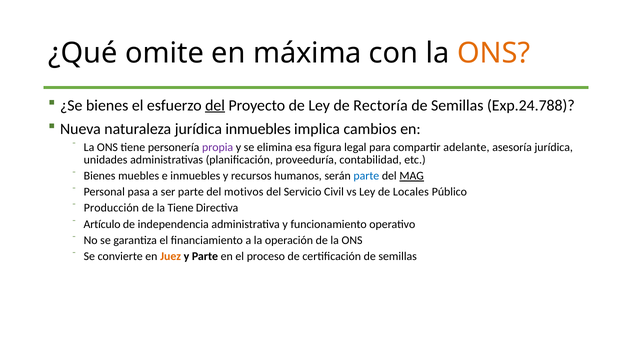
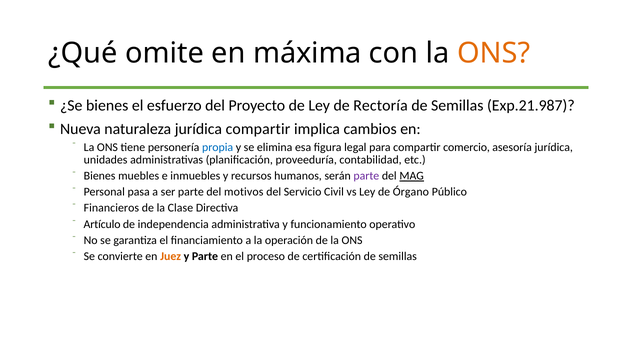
del at (215, 105) underline: present -> none
Exp.24.788: Exp.24.788 -> Exp.21.987
jurídica inmuebles: inmuebles -> compartir
propia colour: purple -> blue
adelante: adelante -> comercio
parte at (366, 176) colour: blue -> purple
Locales: Locales -> Órgano
Producción: Producción -> Financieros
la Tiene: Tiene -> Clase
